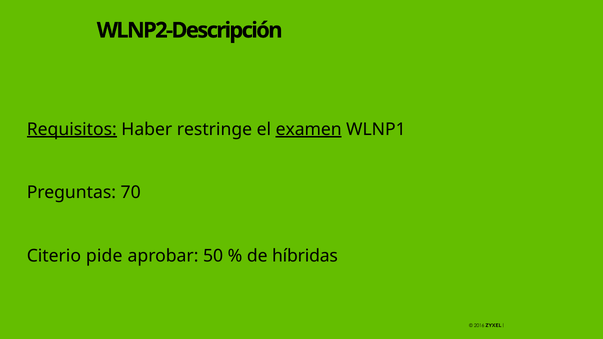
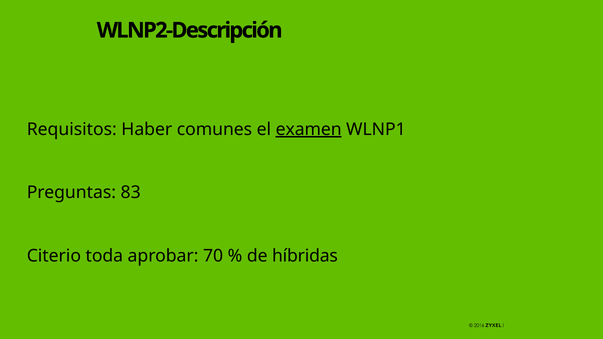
Requisitos underline: present -> none
restringe: restringe -> comunes
70: 70 -> 83
pide: pide -> toda
50: 50 -> 70
